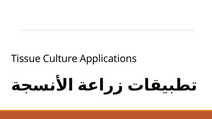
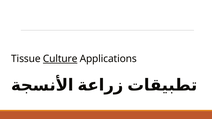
Culture underline: none -> present
